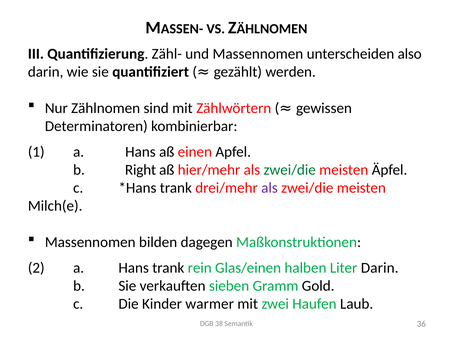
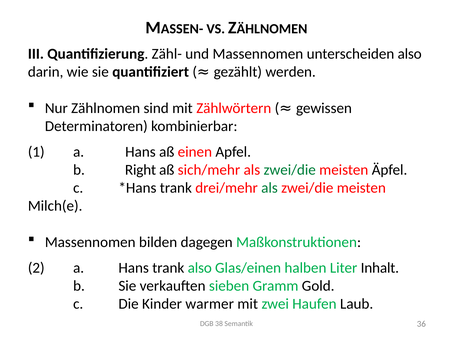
hier/mehr: hier/mehr -> sich/mehr
als at (270, 188) colour: purple -> green
trank rein: rein -> also
Liter Darin: Darin -> Inhalt
